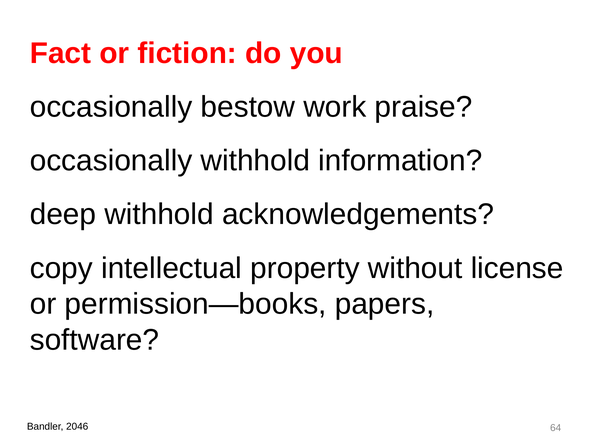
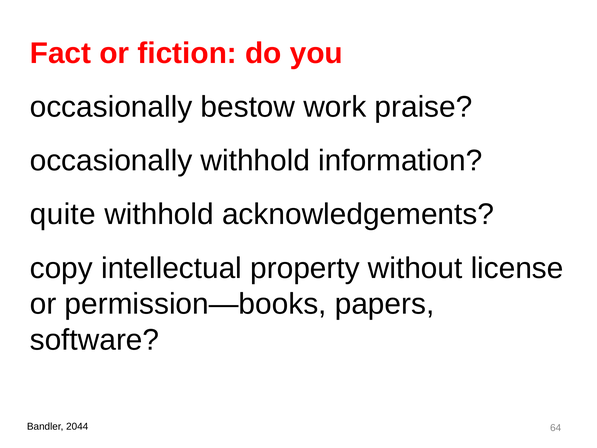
deep: deep -> quite
2046: 2046 -> 2044
